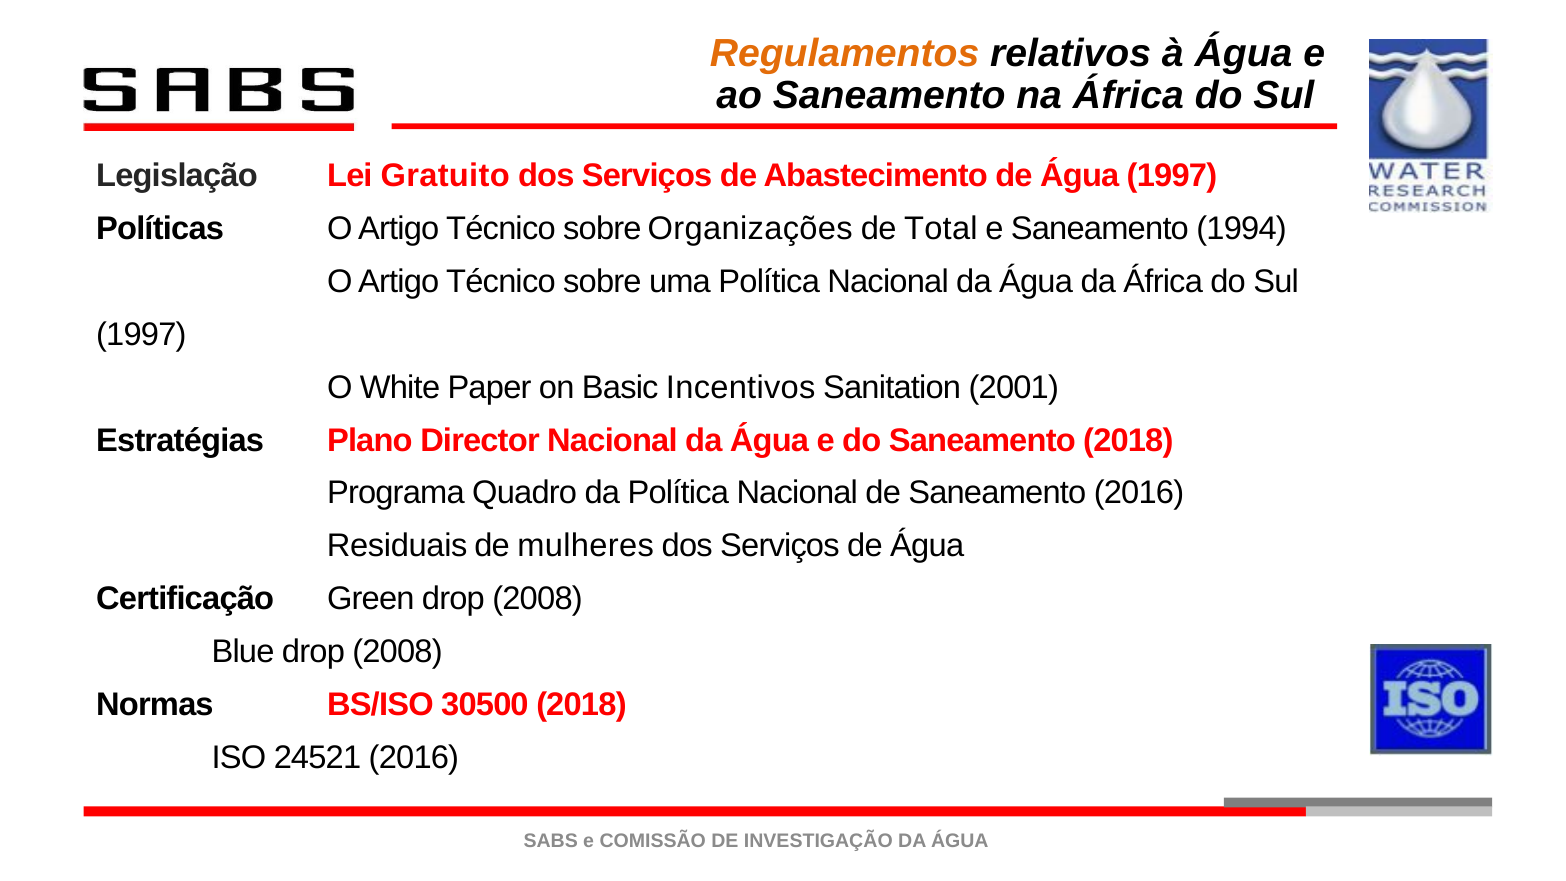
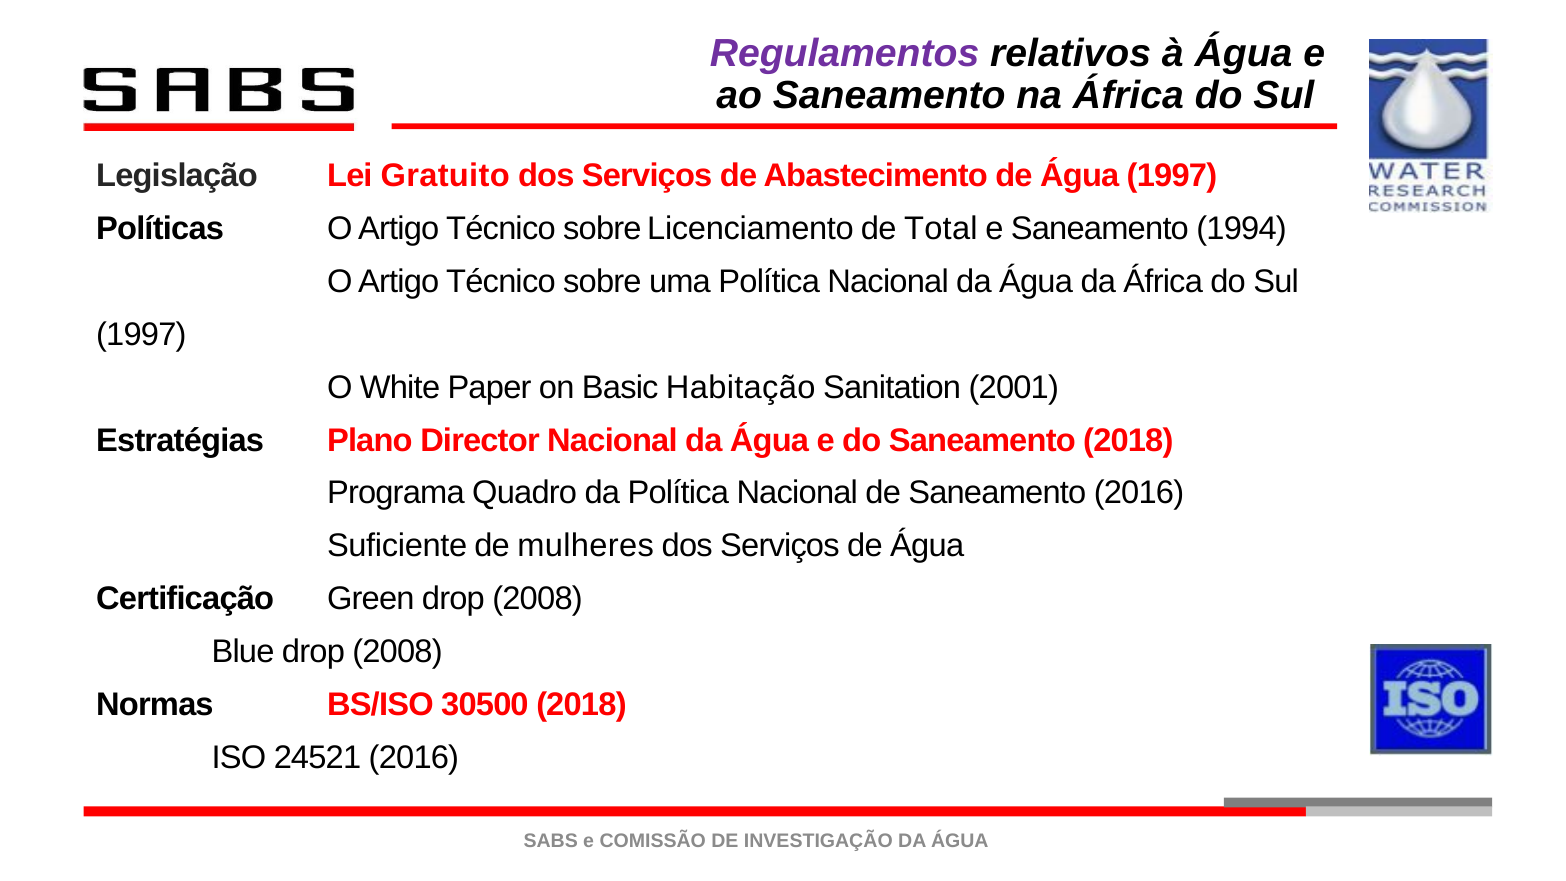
Regulamentos colour: orange -> purple
Organizações: Organizações -> Licenciamento
Incentivos: Incentivos -> Habitação
Residuais: Residuais -> Suficiente
